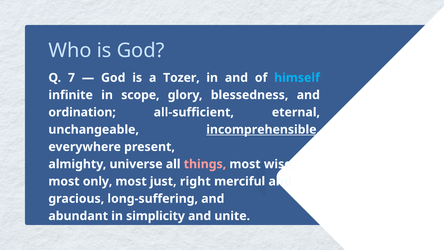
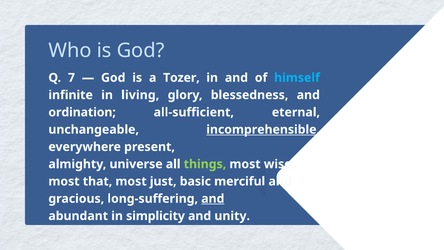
scope: scope -> living
things colour: pink -> light green
only: only -> that
right: right -> basic
and at (213, 199) underline: none -> present
unite: unite -> unity
